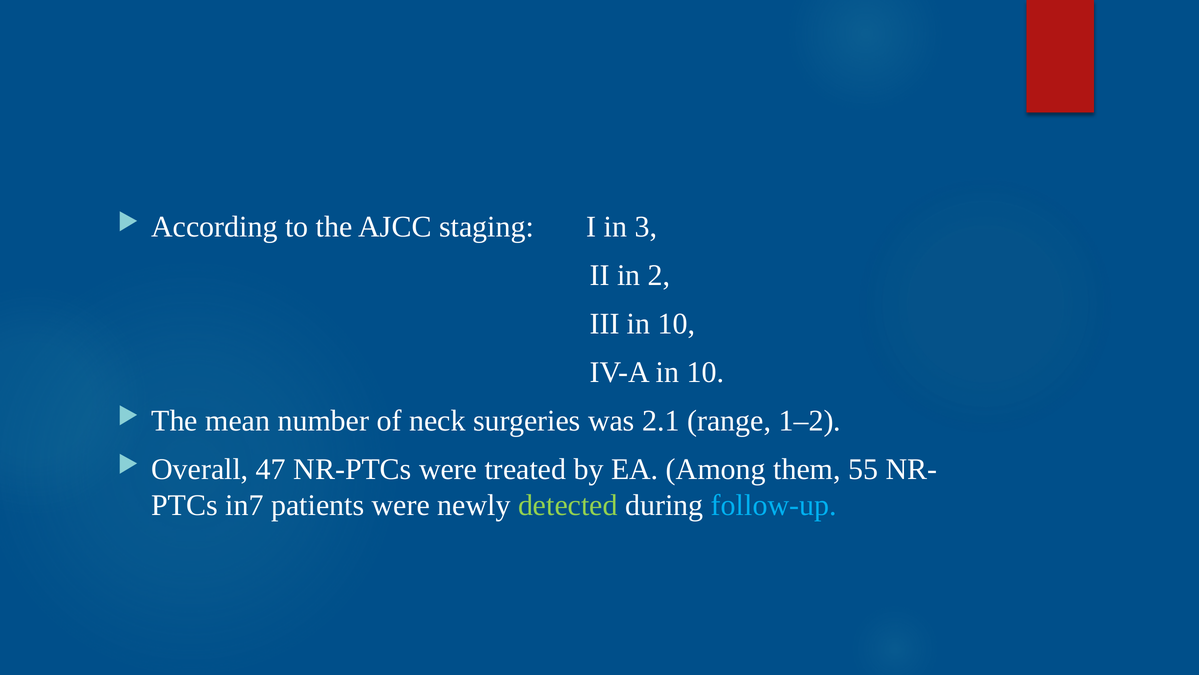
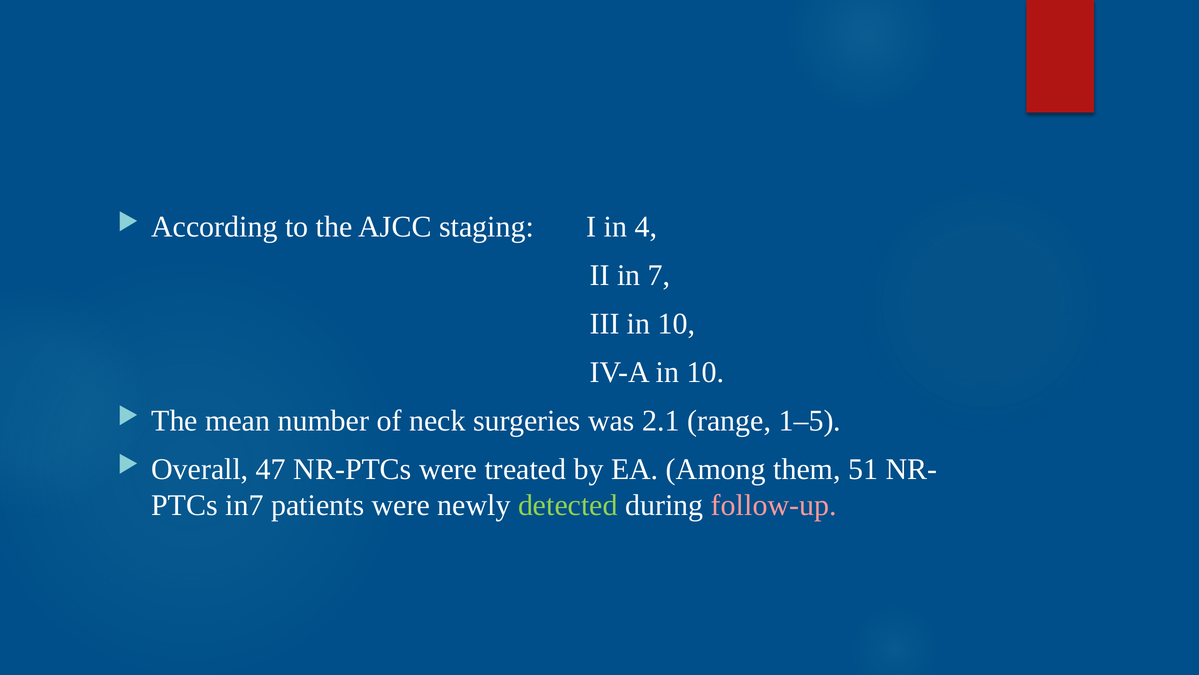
3: 3 -> 4
2: 2 -> 7
1–2: 1–2 -> 1–5
55: 55 -> 51
follow-up colour: light blue -> pink
